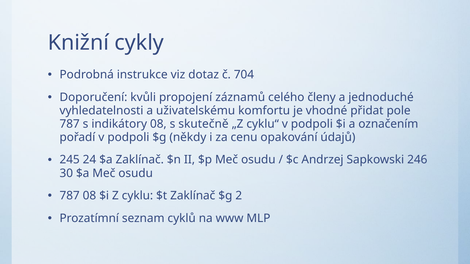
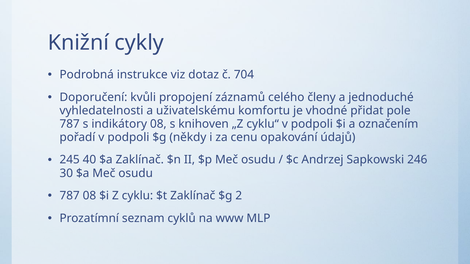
skutečně: skutečně -> knihoven
24: 24 -> 40
